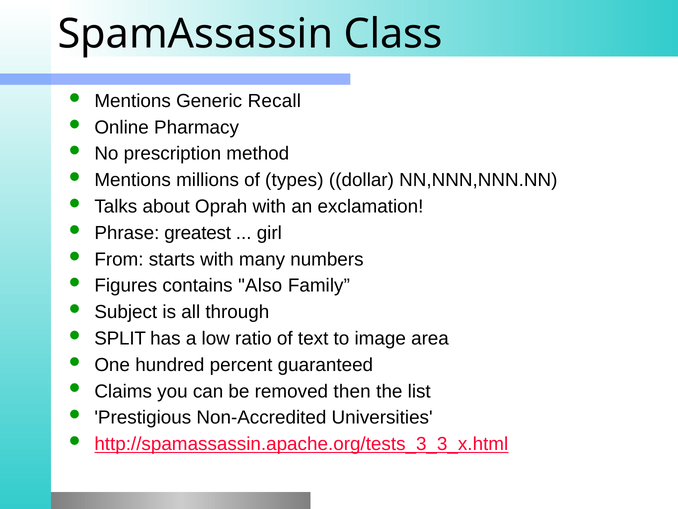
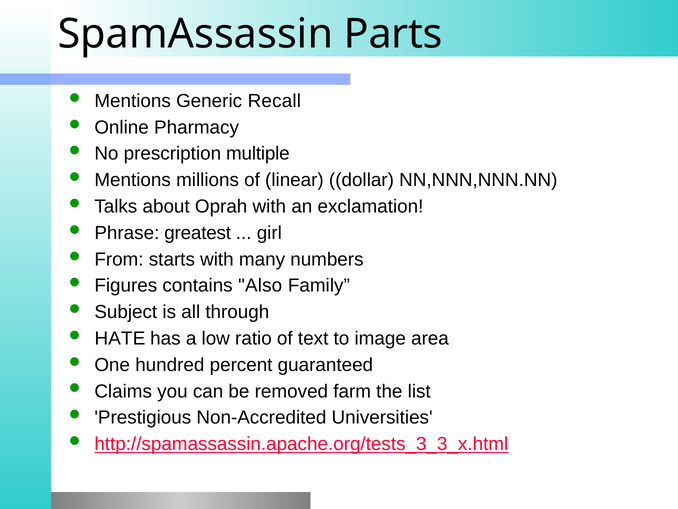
Class: Class -> Parts
method: method -> multiple
types: types -> linear
SPLIT: SPLIT -> HATE
then: then -> farm
